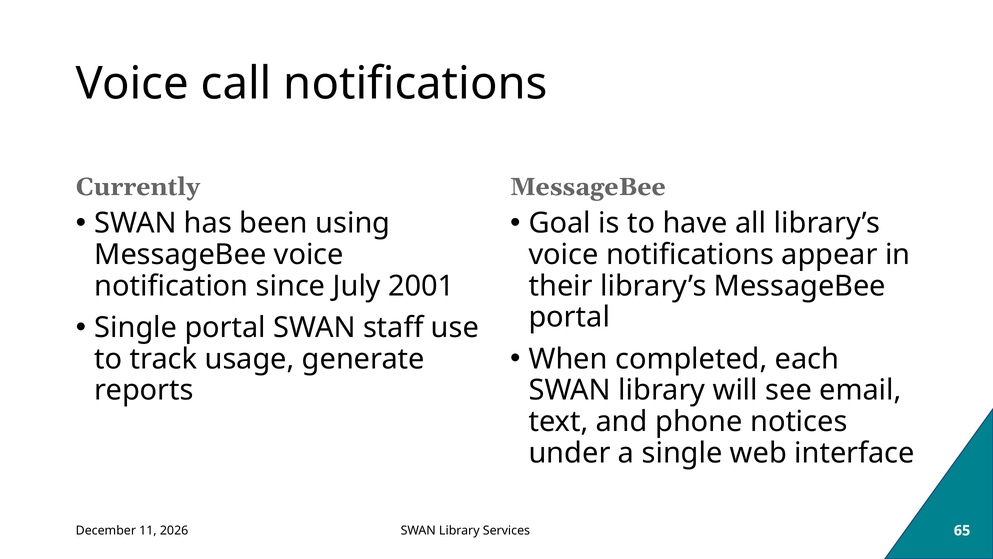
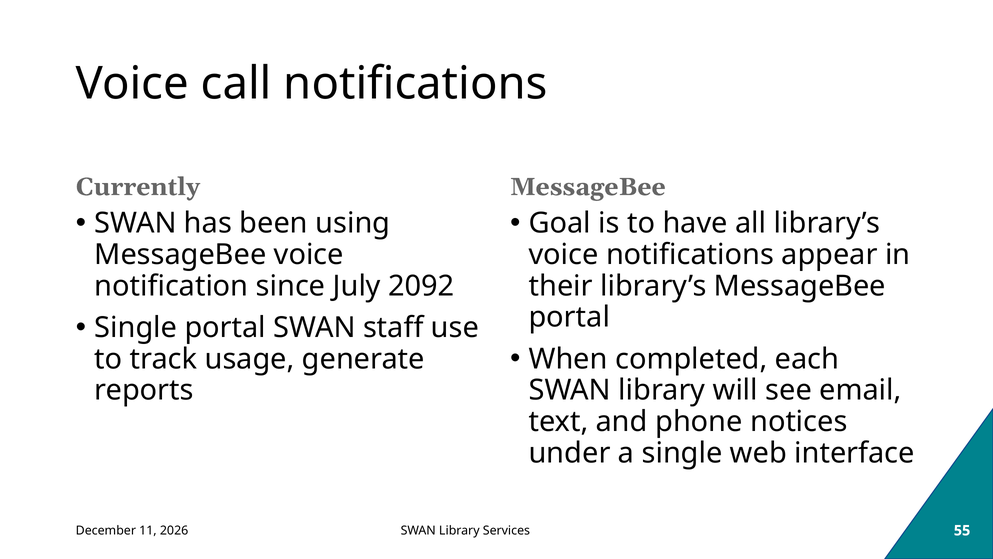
2001: 2001 -> 2092
65: 65 -> 55
